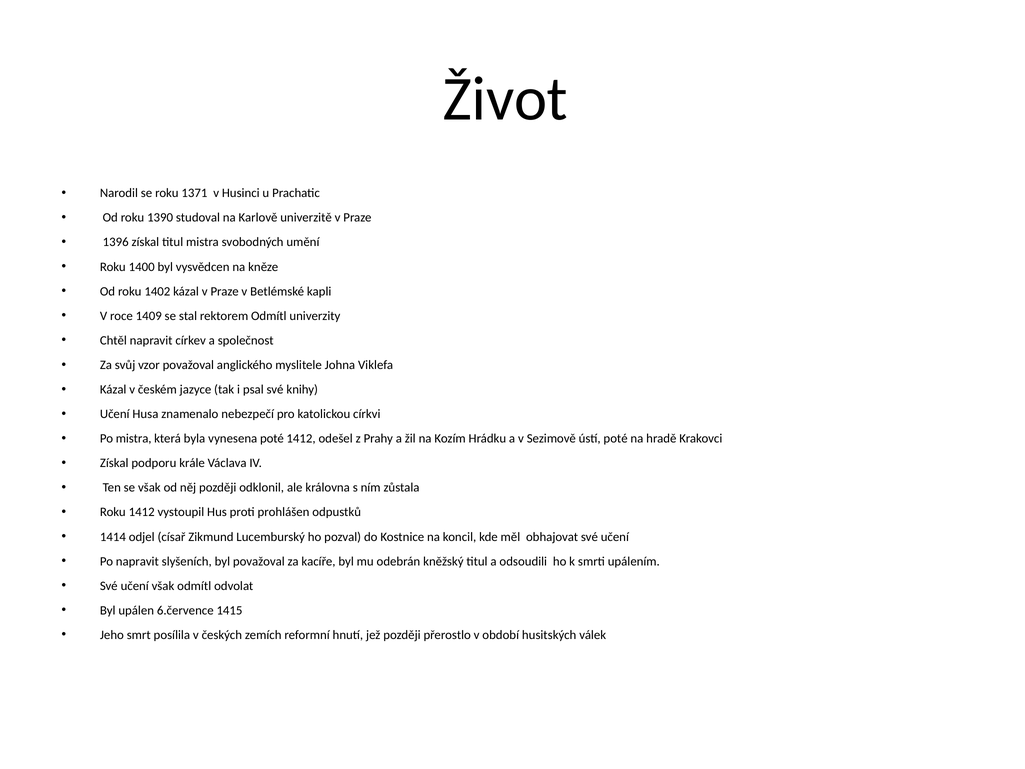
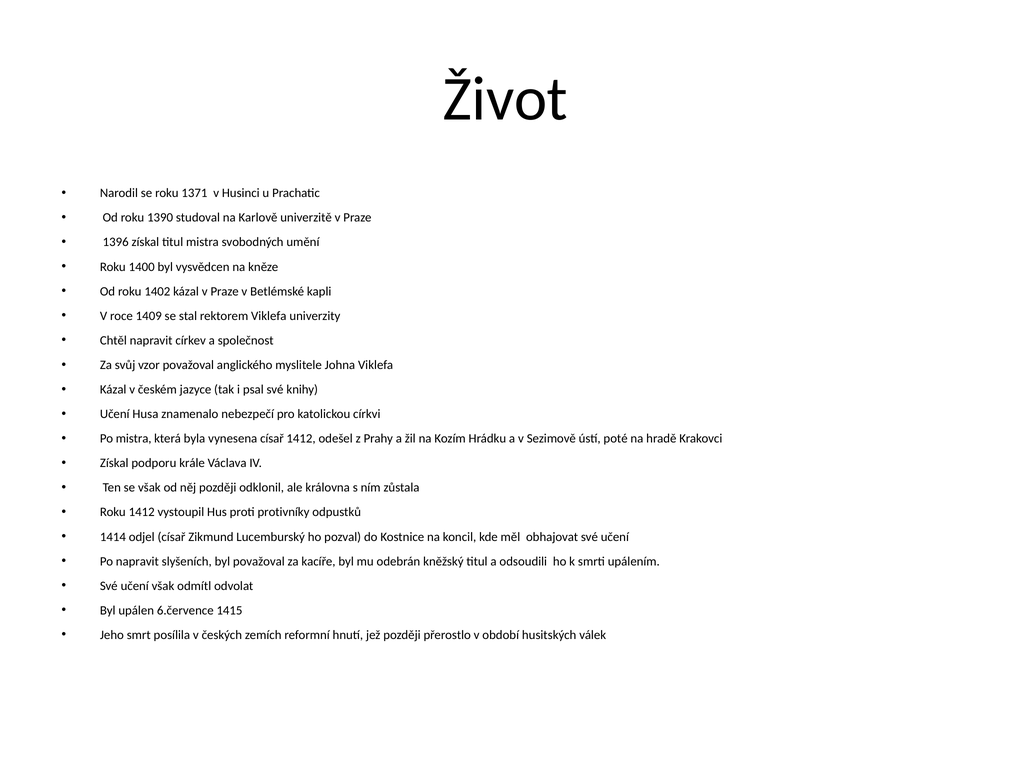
rektorem Odmítl: Odmítl -> Viklefa
vynesena poté: poté -> císař
prohlášen: prohlášen -> protivníky
